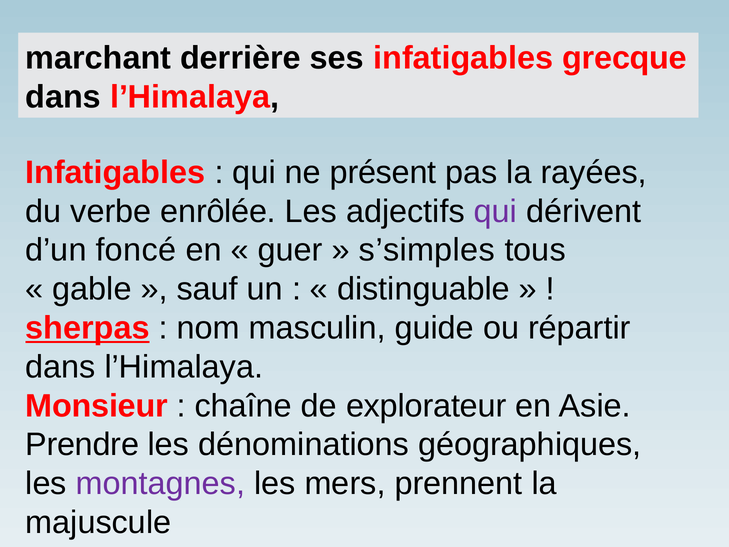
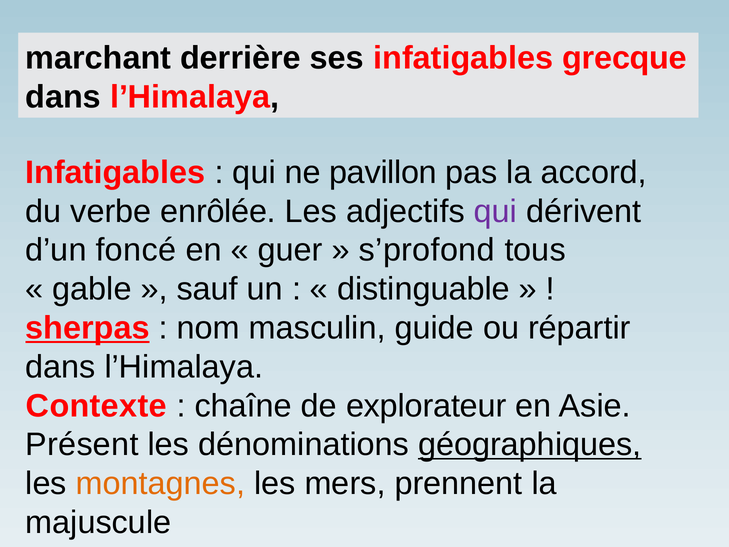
présent: présent -> pavillon
rayées: rayées -> accord
s’simples: s’simples -> s’profond
Monsieur: Monsieur -> Contexte
Prendre: Prendre -> Présent
géographiques underline: none -> present
montagnes colour: purple -> orange
